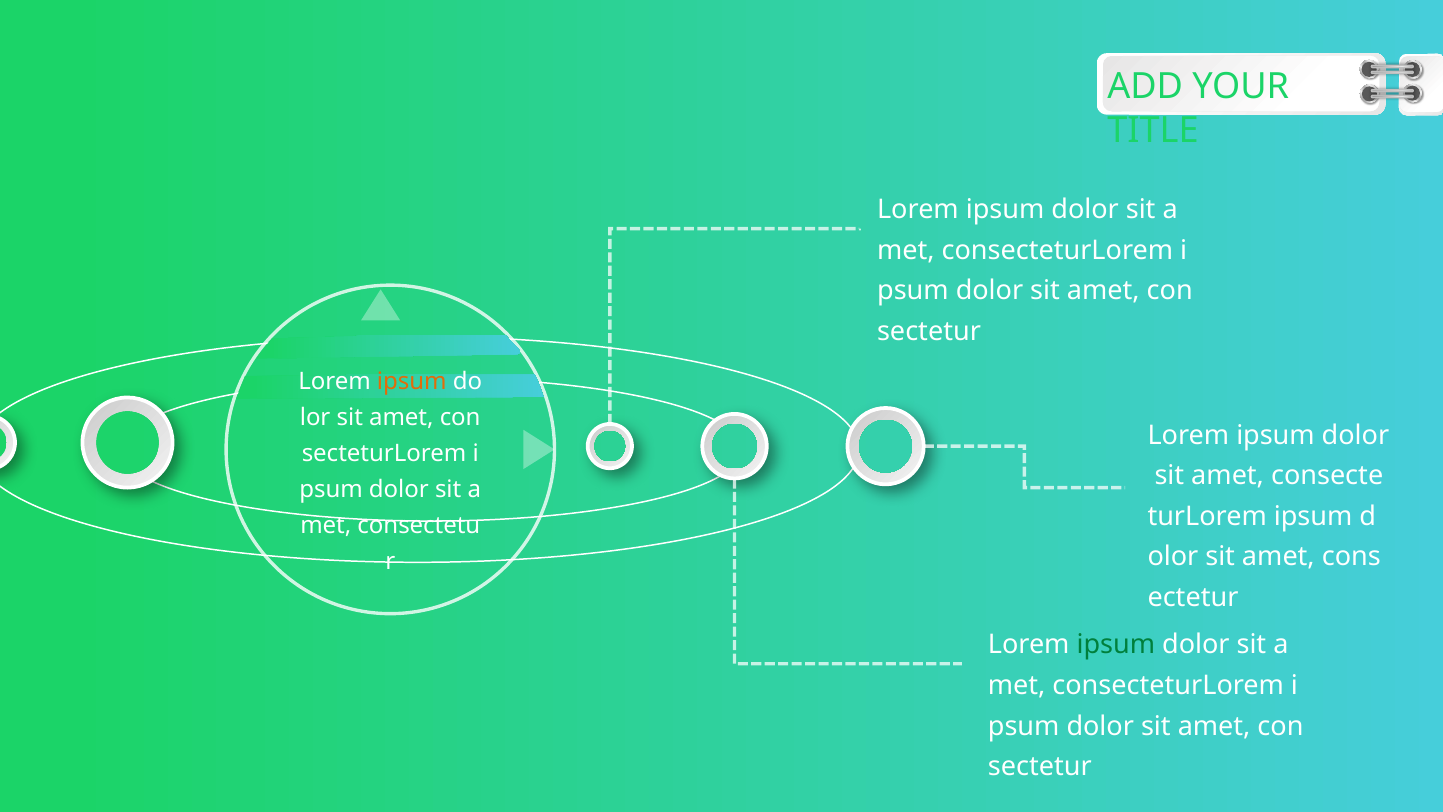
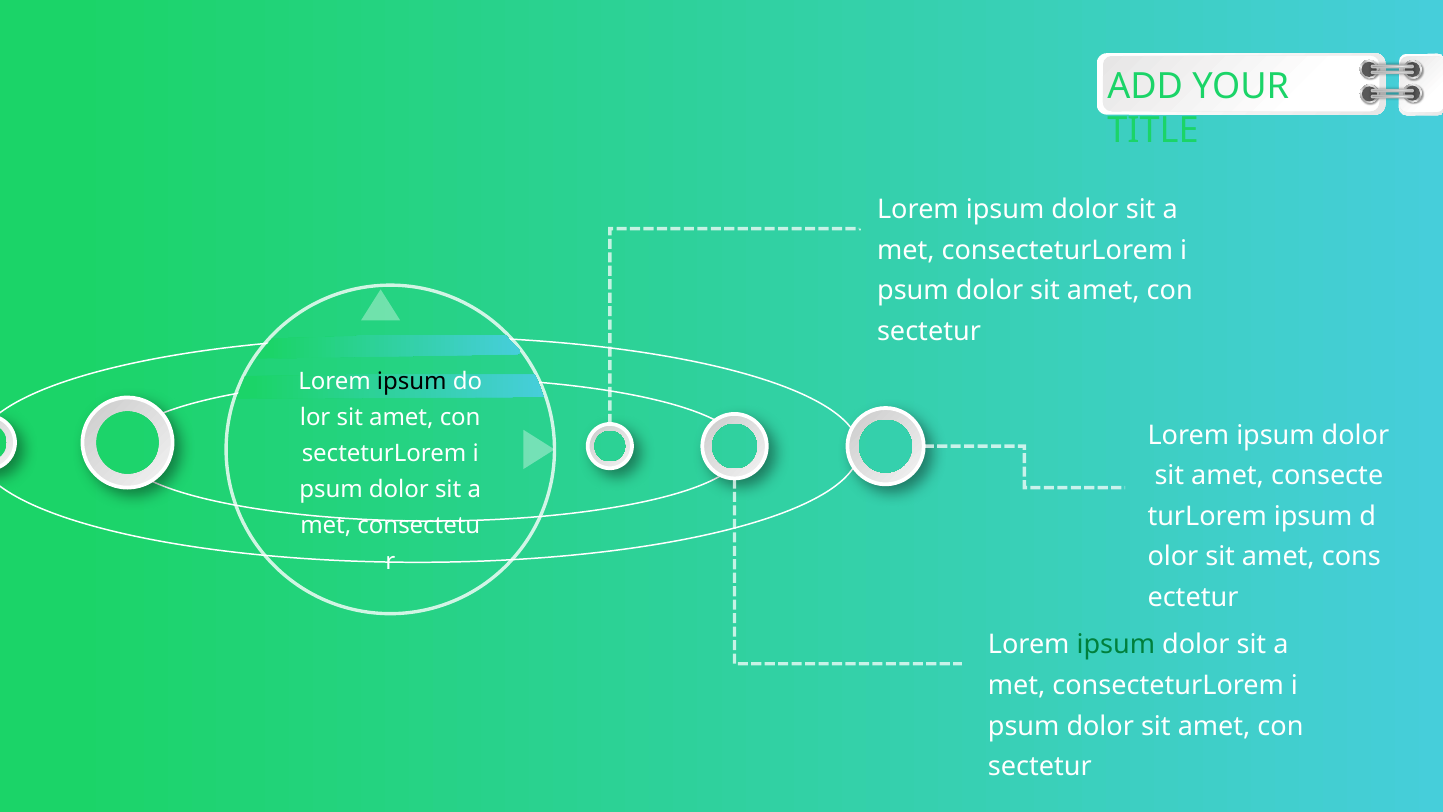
ipsum at (412, 381) colour: orange -> black
